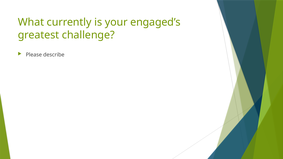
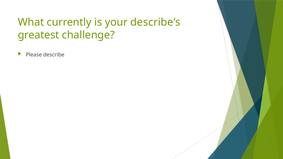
engaged’s: engaged’s -> describe’s
